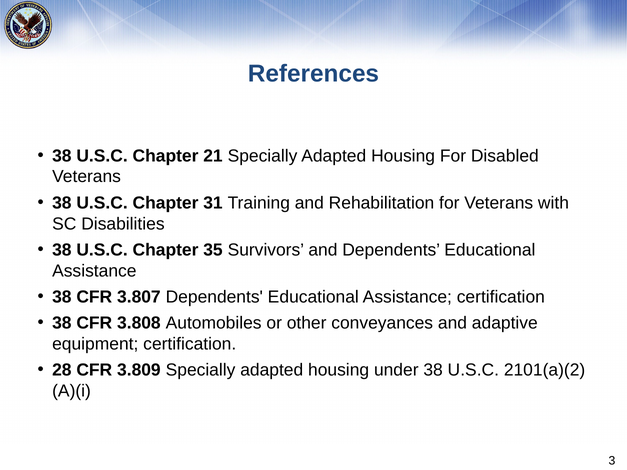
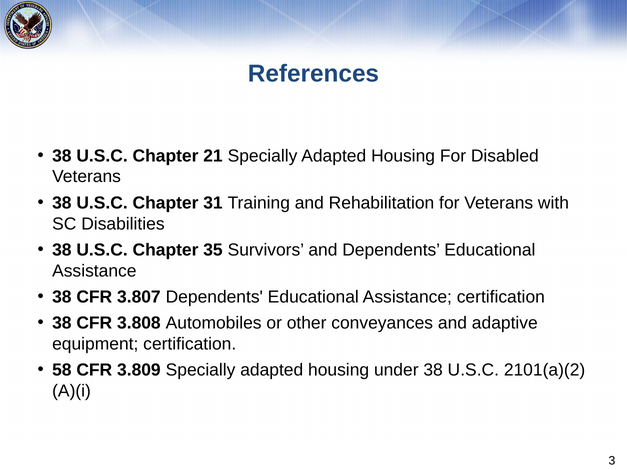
28: 28 -> 58
